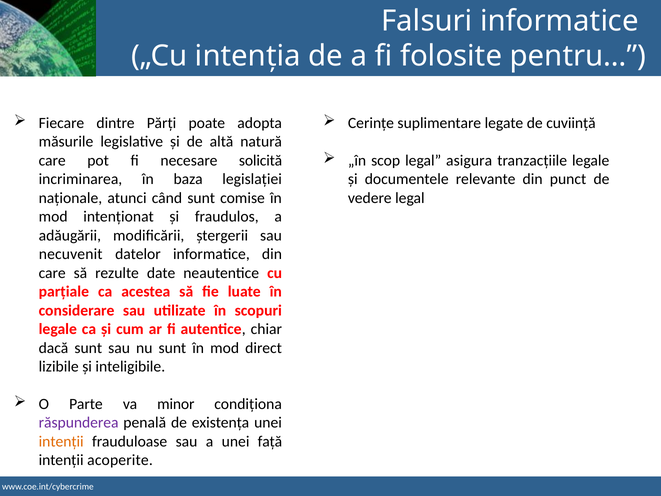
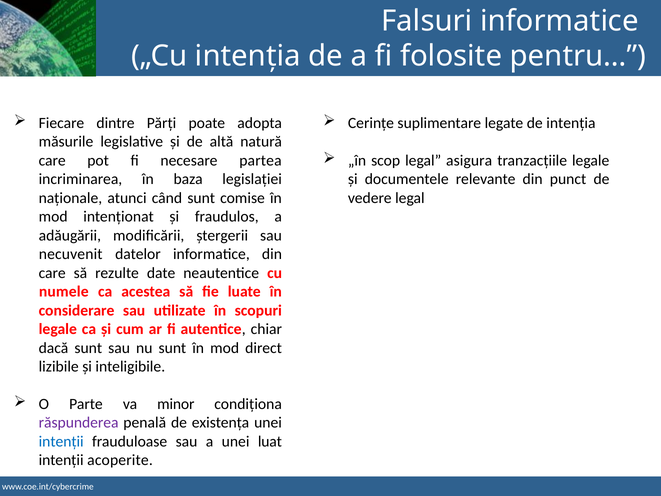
de cuviință: cuviință -> intenția
solicită: solicită -> partea
parțiale: parțiale -> numele
intenții at (61, 441) colour: orange -> blue
față: față -> luat
